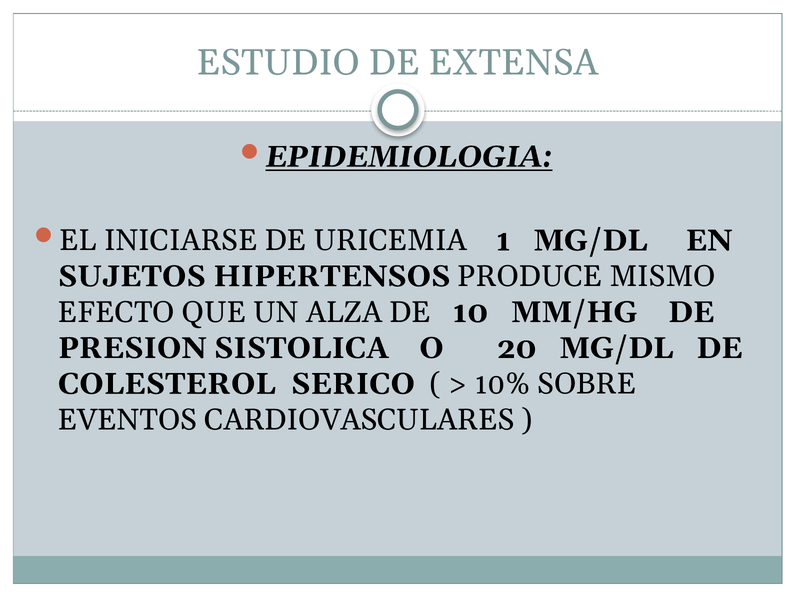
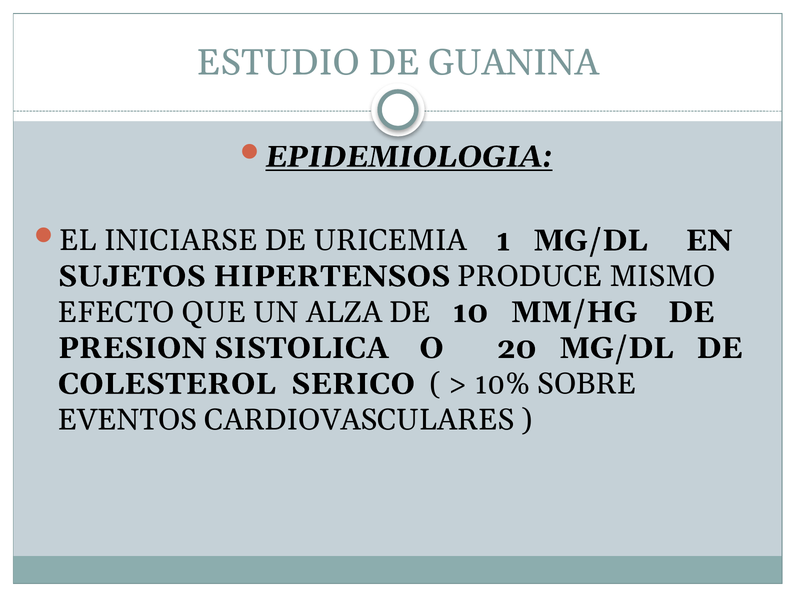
EXTENSA: EXTENSA -> GUANINA
